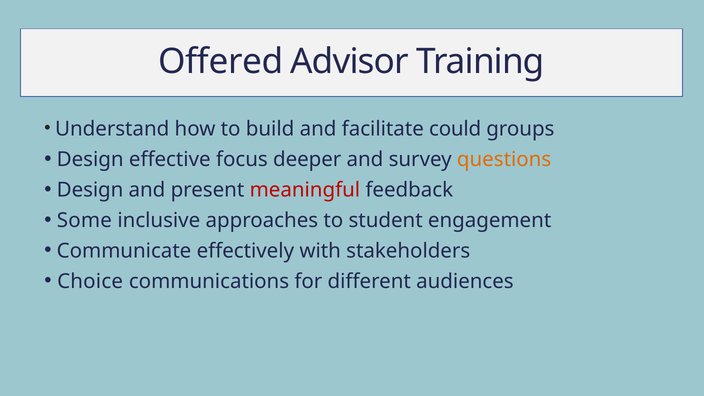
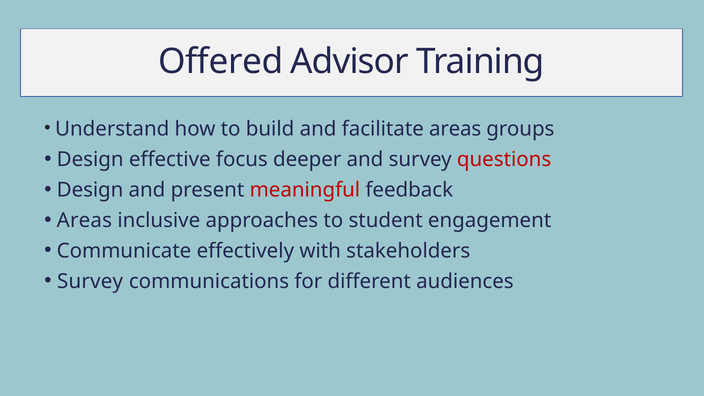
facilitate could: could -> areas
questions colour: orange -> red
Some at (84, 220): Some -> Areas
Choice at (90, 281): Choice -> Survey
